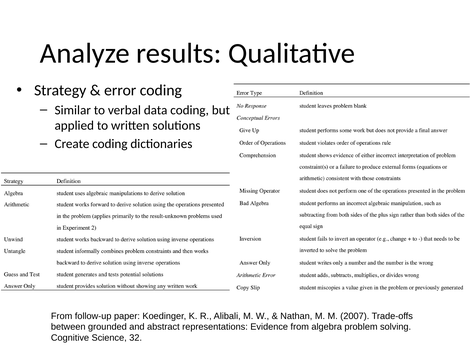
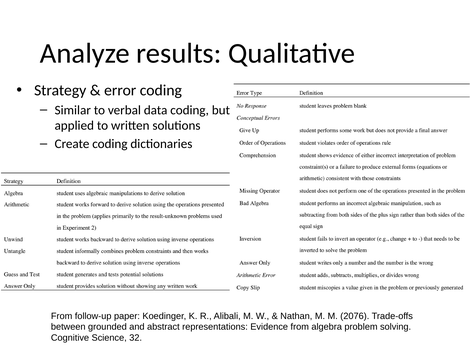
2007: 2007 -> 2076
